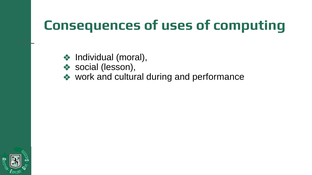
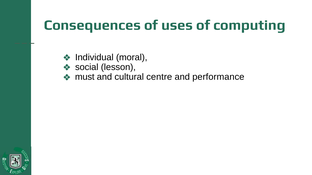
work: work -> must
during: during -> centre
